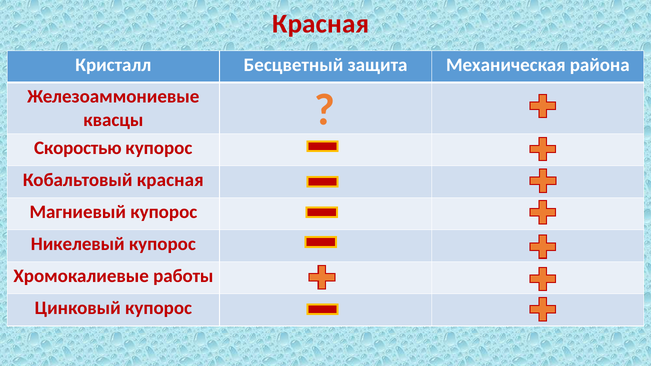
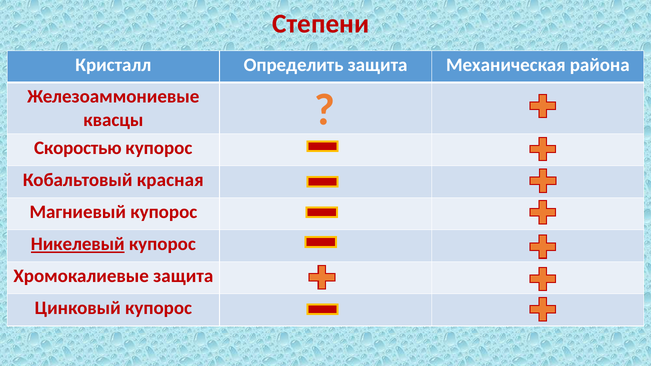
Красная at (321, 24): Красная -> Степени
Бесцветный: Бесцветный -> Определить
Никелевый underline: none -> present
Хромокалиевые работы: работы -> защита
